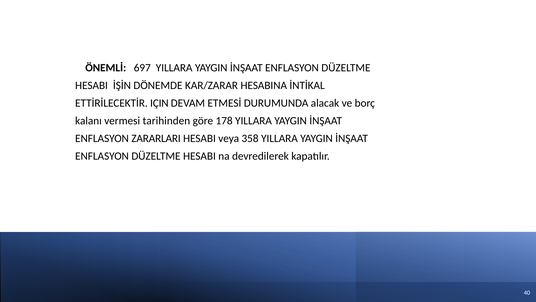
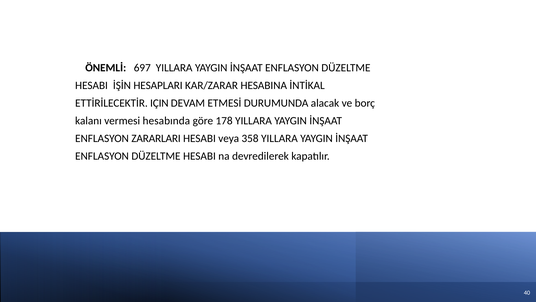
DÖNEMDE: DÖNEMDE -> HESAPLARI
tarihinden: tarihinden -> hesabında
